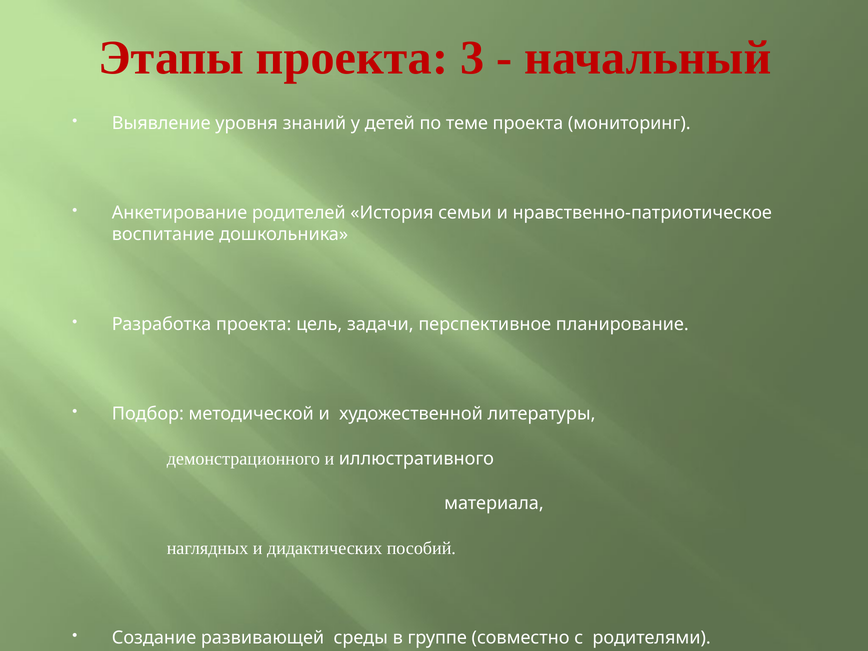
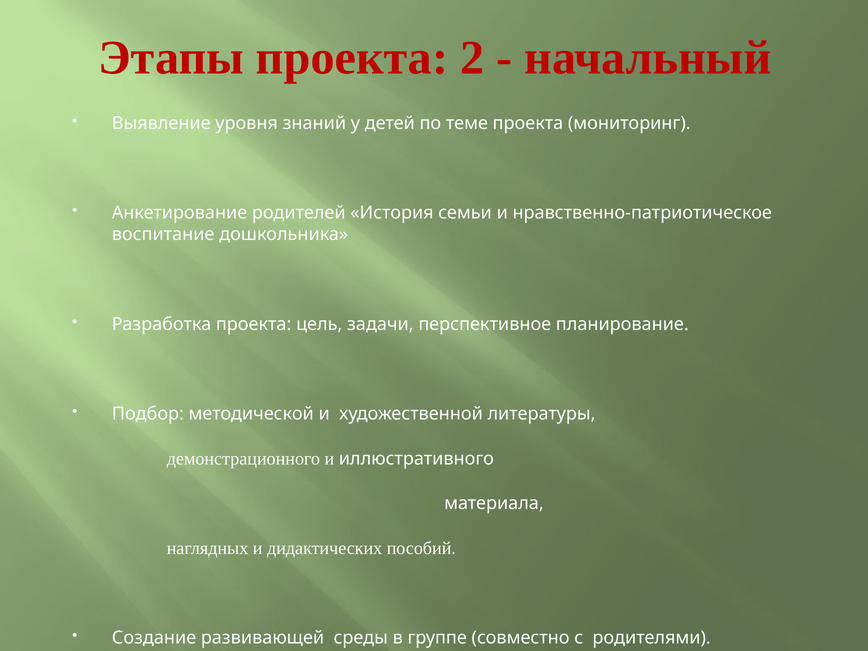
3: 3 -> 2
